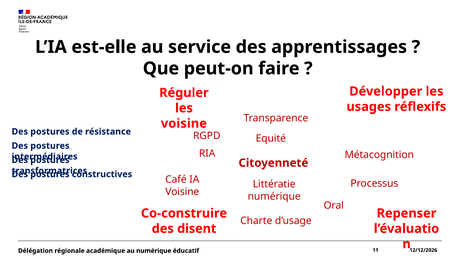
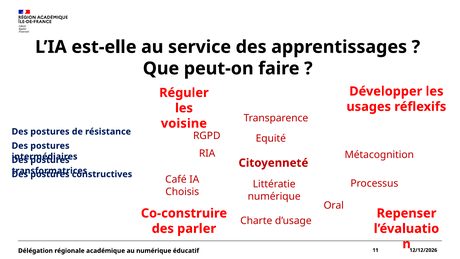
Voisine at (182, 192): Voisine -> Choisis
disent: disent -> parler
